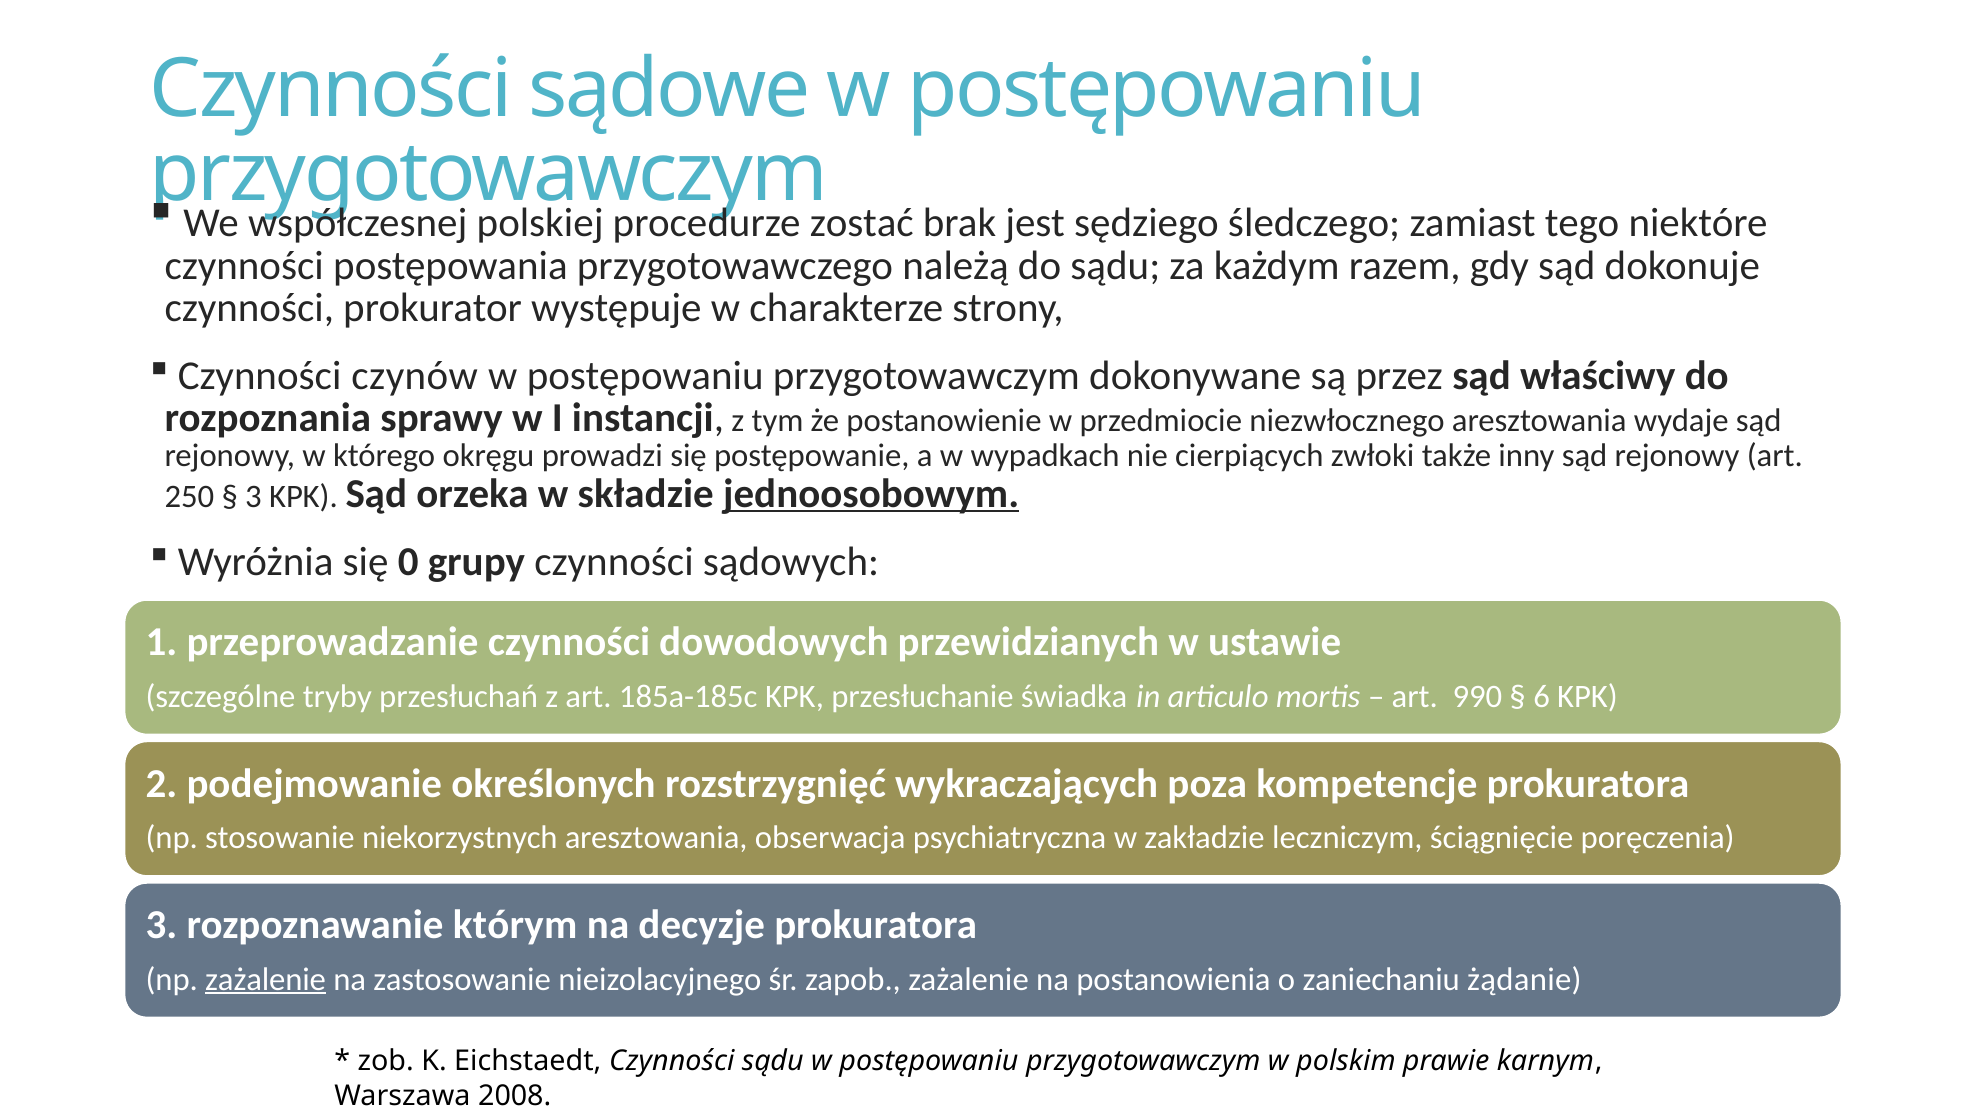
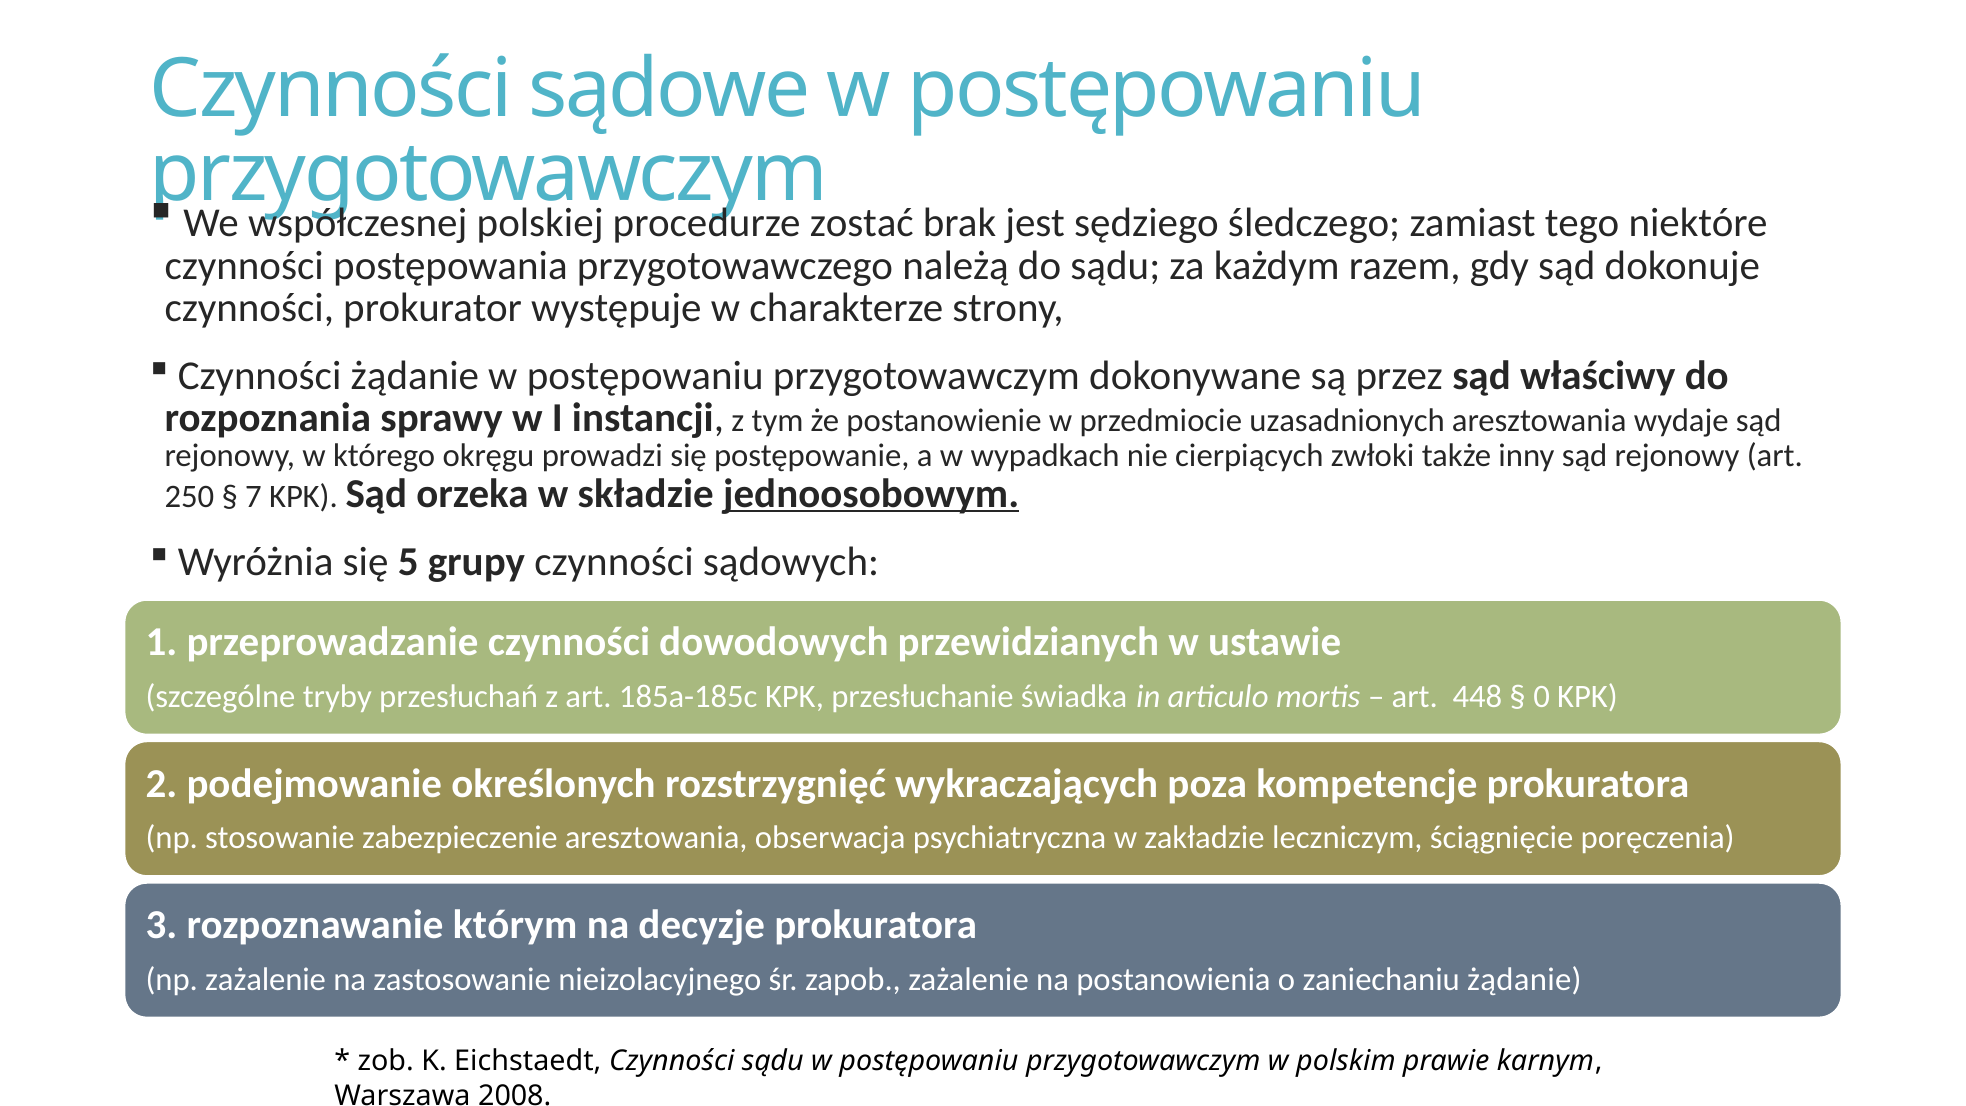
Czynności czynów: czynów -> żądanie
niezwłocznego: niezwłocznego -> uzasadnionych
3 at (253, 496): 3 -> 7
0: 0 -> 5
990: 990 -> 448
6: 6 -> 0
niekorzystnych: niekorzystnych -> zabezpieczenie
zażalenie at (266, 979) underline: present -> none
